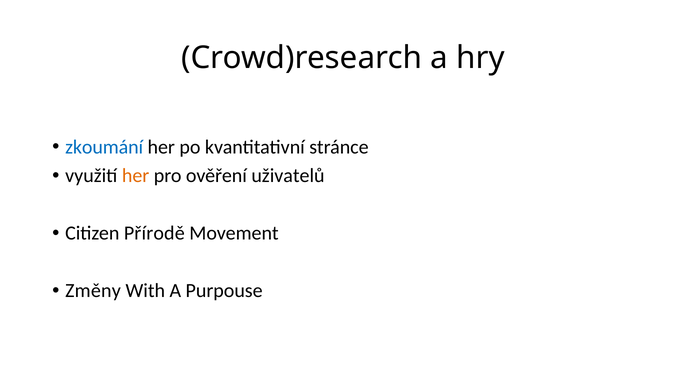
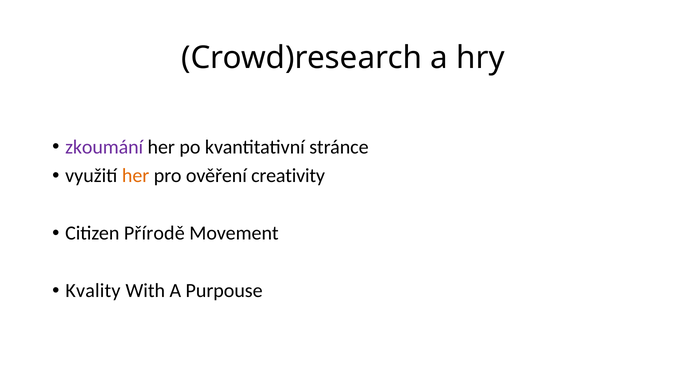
zkoumání colour: blue -> purple
uživatelů: uživatelů -> creativity
Změny: Změny -> Kvality
